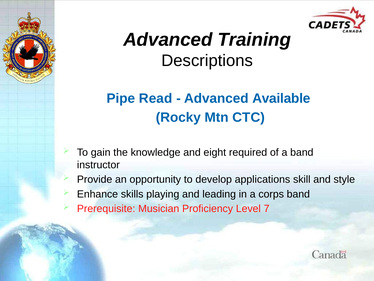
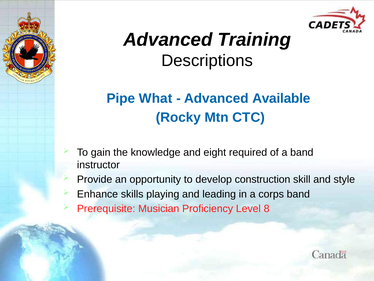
Read: Read -> What
applications: applications -> construction
7: 7 -> 8
